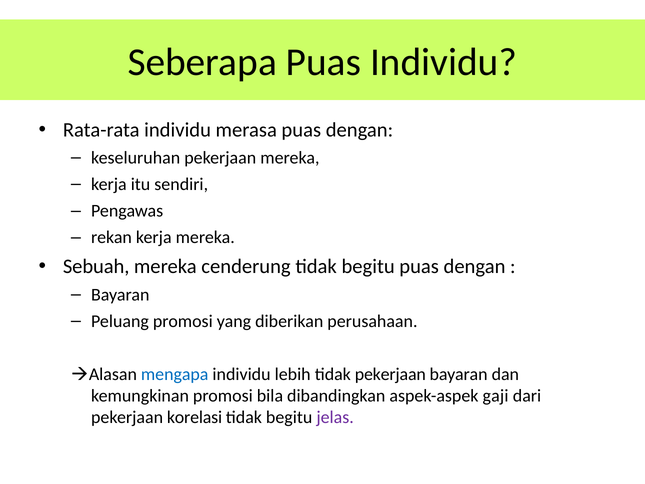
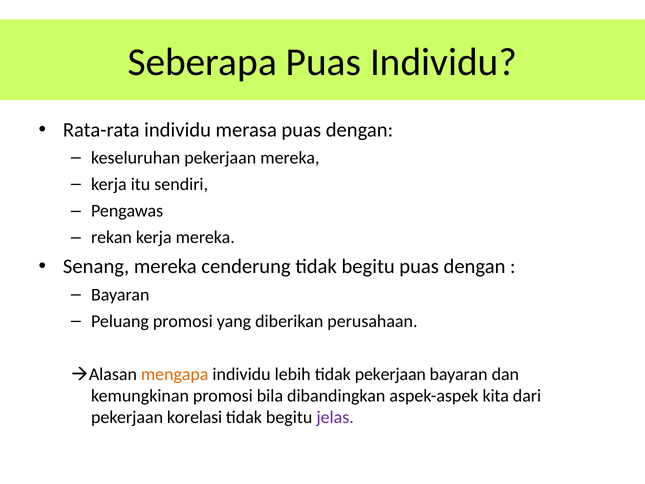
Sebuah: Sebuah -> Senang
mengapa colour: blue -> orange
gaji: gaji -> kita
